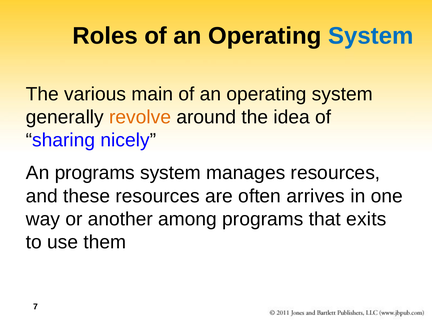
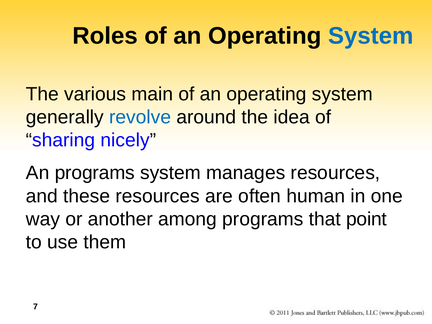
revolve colour: orange -> blue
arrives: arrives -> human
exits: exits -> point
